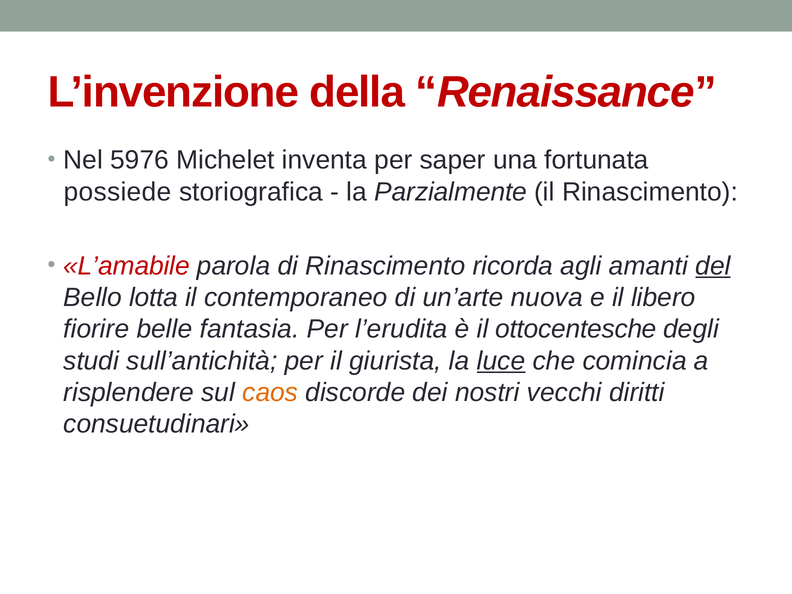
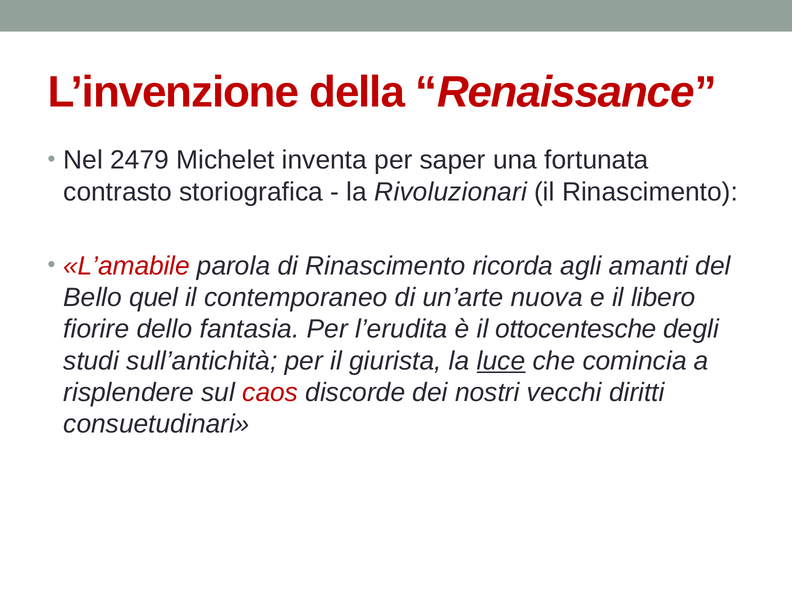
5976: 5976 -> 2479
possiede: possiede -> contrasto
Parzialmente: Parzialmente -> Rivoluzionari
del underline: present -> none
lotta: lotta -> quel
belle: belle -> dello
caos colour: orange -> red
